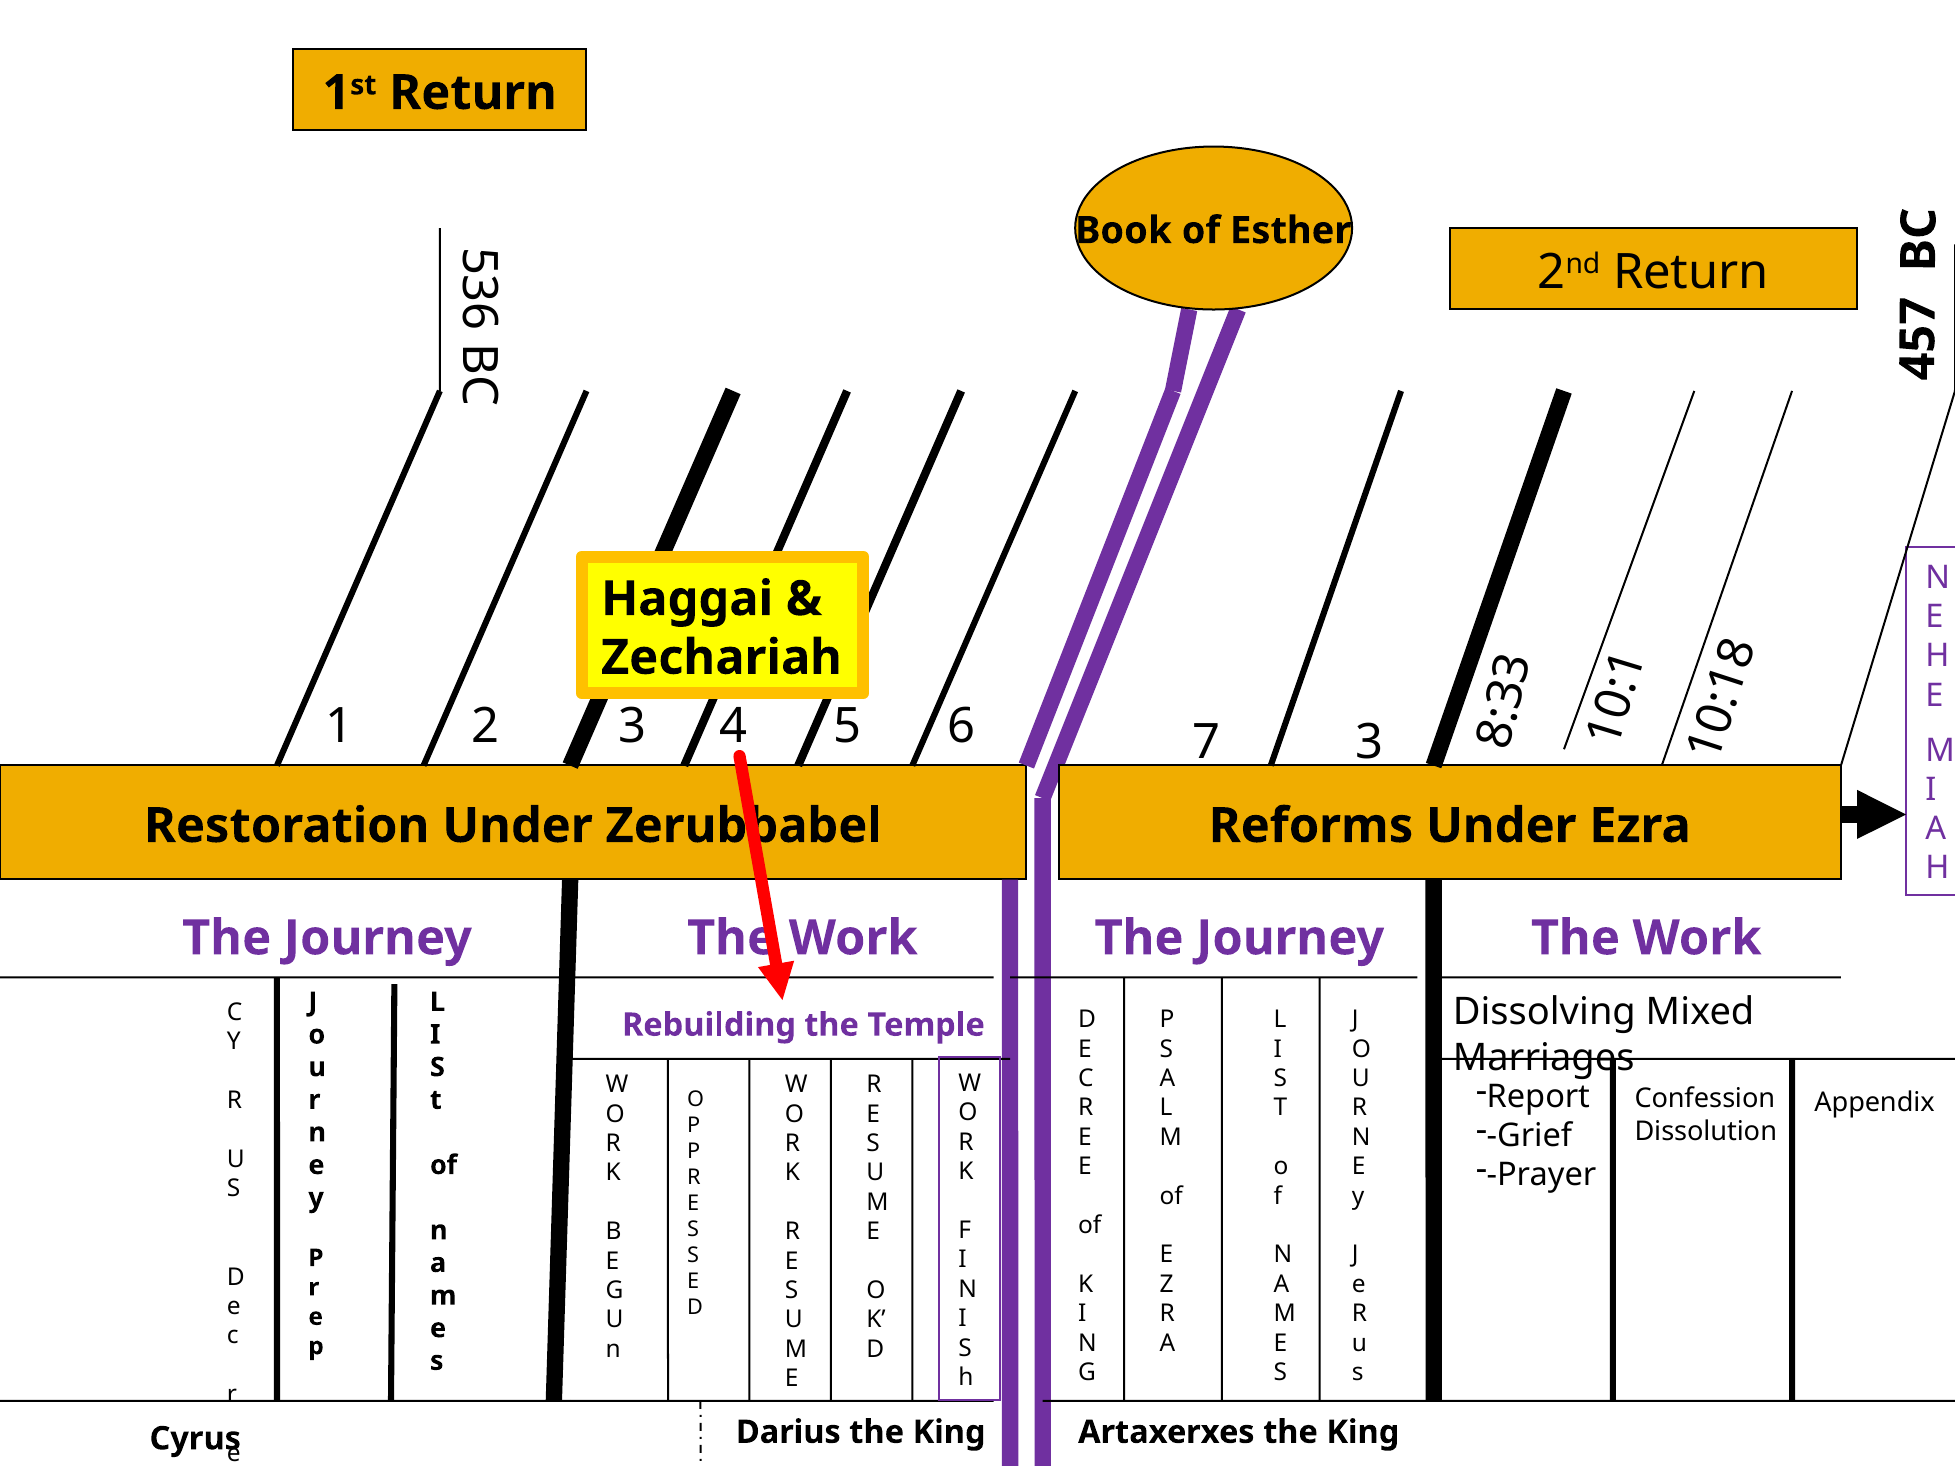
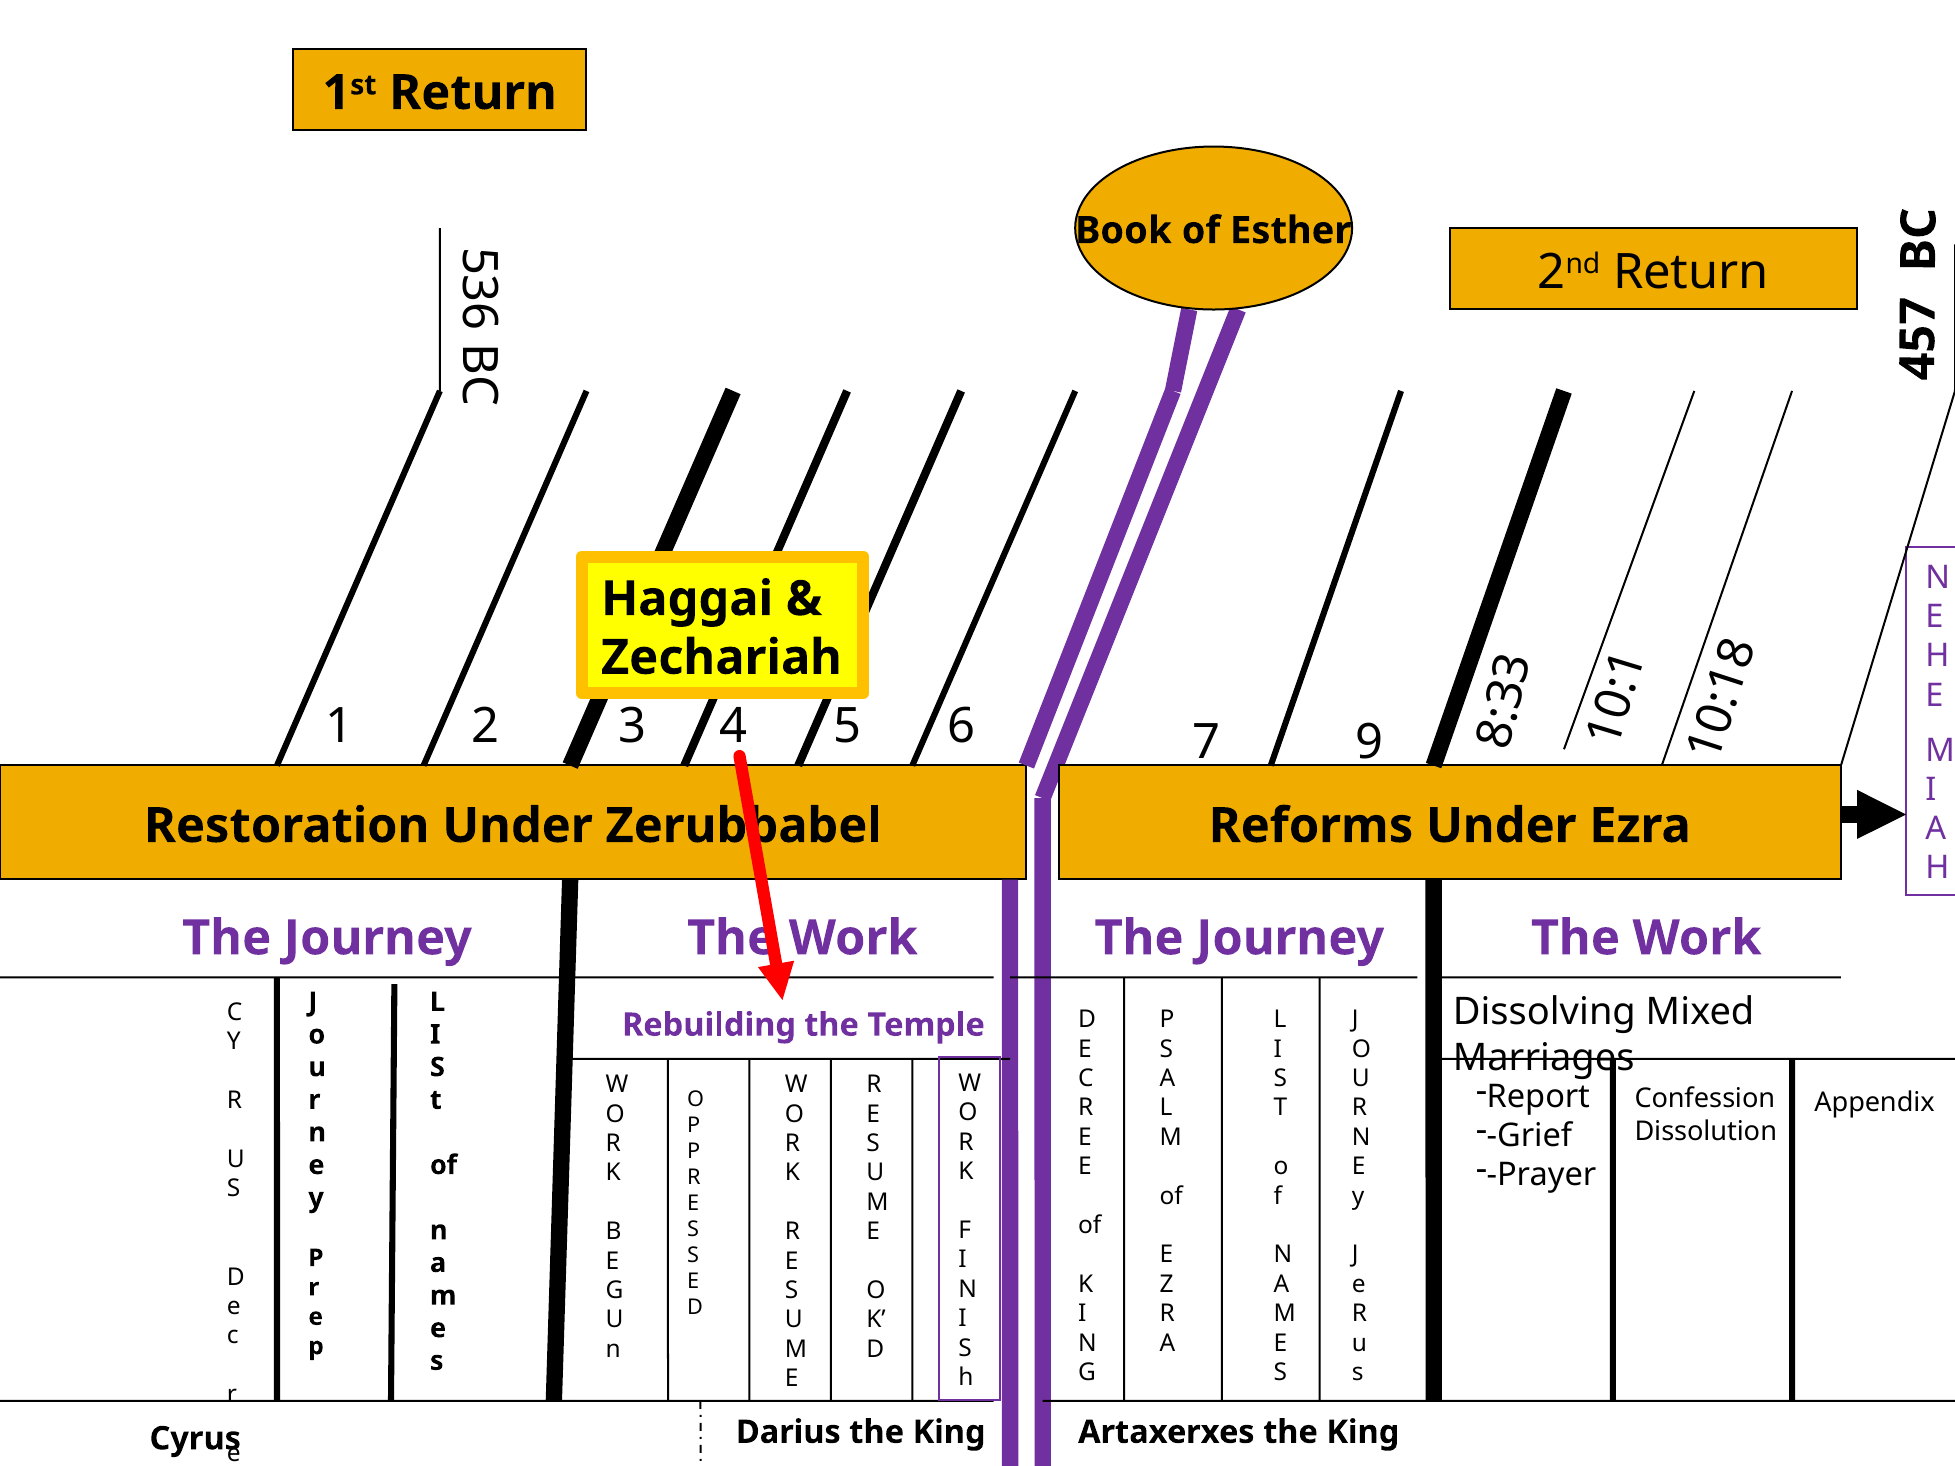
7 3: 3 -> 9
